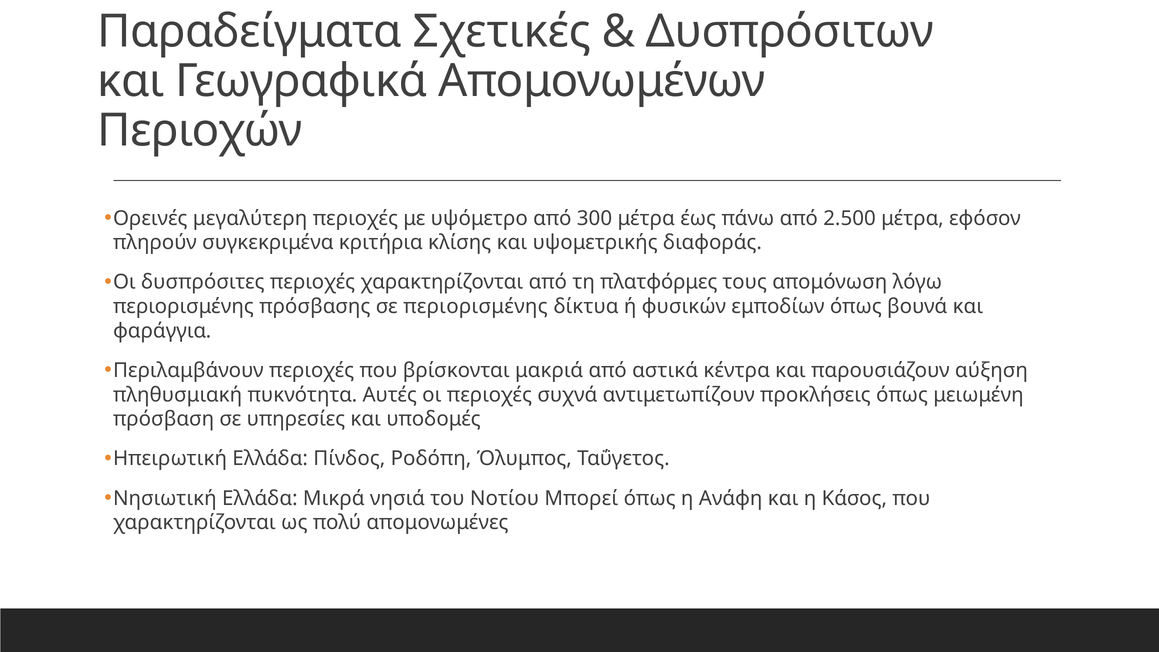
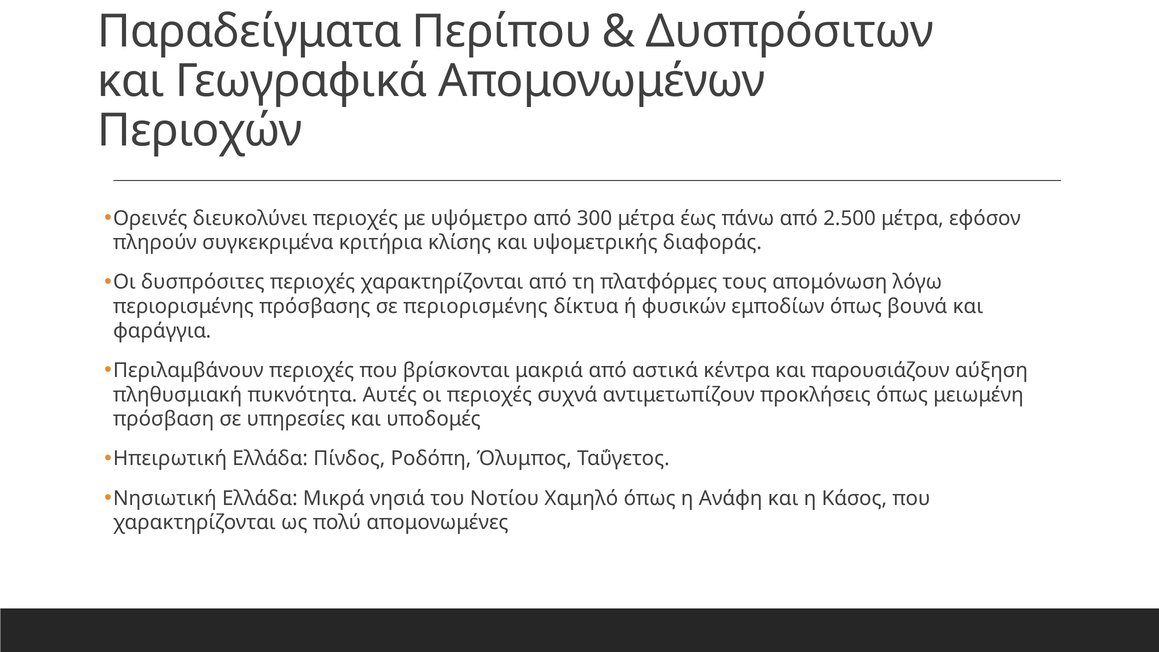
Σχετικές: Σχετικές -> Περίπου
μεγαλύτερη: μεγαλύτερη -> διευκολύνει
Μπορεί: Μπορεί -> Χαμηλό
